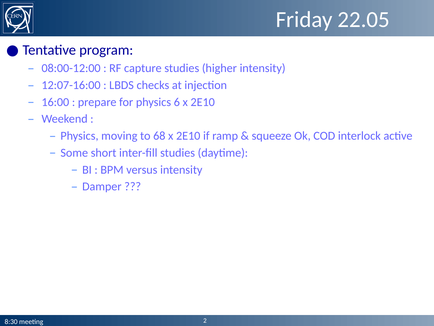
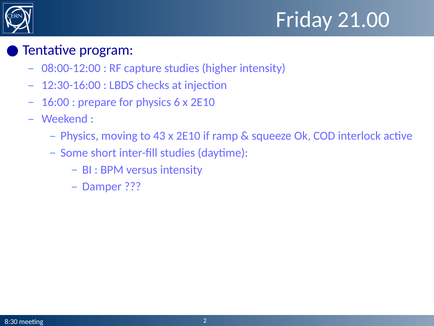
22.05: 22.05 -> 21.00
12:07-16:00: 12:07-16:00 -> 12:30-16:00
68: 68 -> 43
